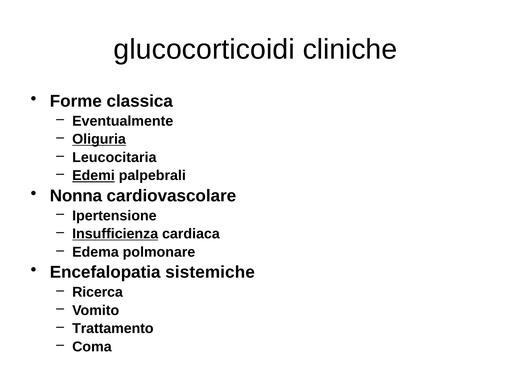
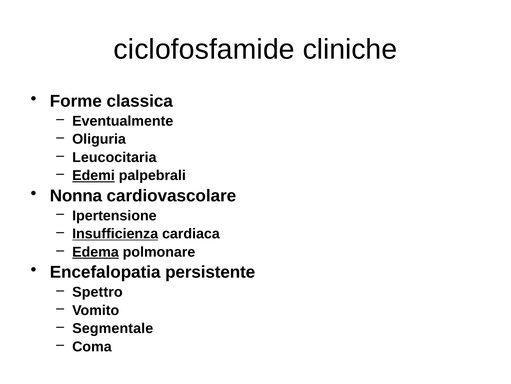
glucocorticoidi: glucocorticoidi -> ciclofosfamide
Oliguria underline: present -> none
Edema underline: none -> present
sistemiche: sistemiche -> persistente
Ricerca: Ricerca -> Spettro
Trattamento: Trattamento -> Segmentale
